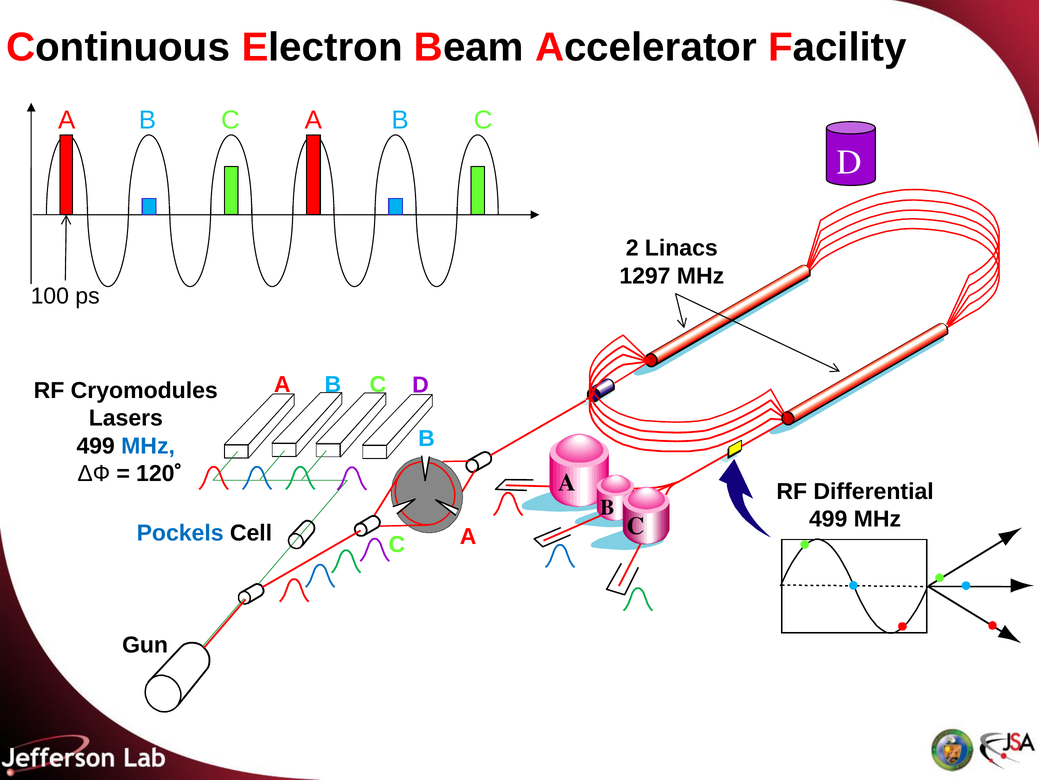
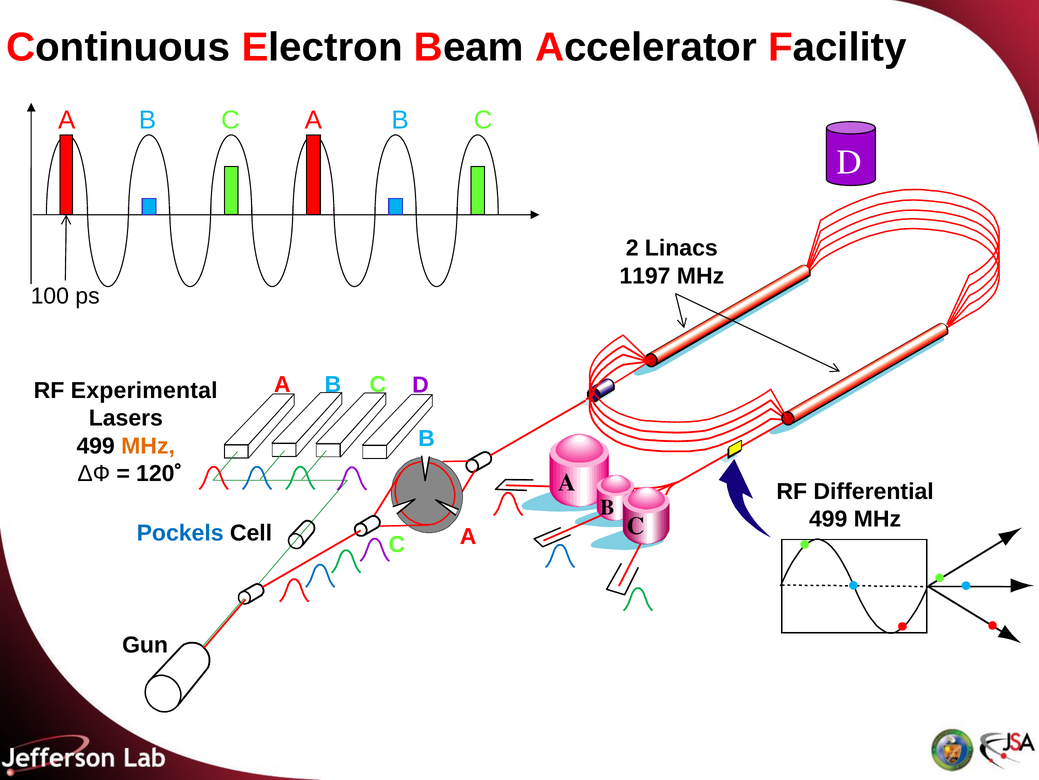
1297: 1297 -> 1197
Cryomodules: Cryomodules -> Experimental
MHz at (148, 446) colour: blue -> orange
